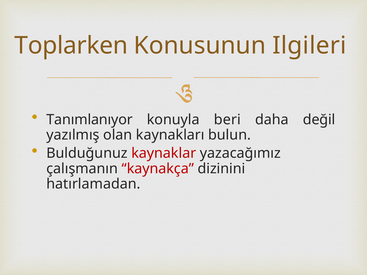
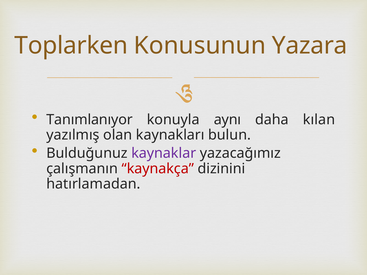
Ilgileri: Ilgileri -> Yazara
beri: beri -> aynı
değil: değil -> kılan
kaynaklar colour: red -> purple
